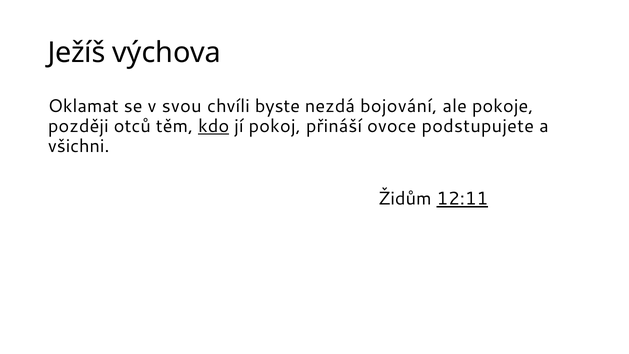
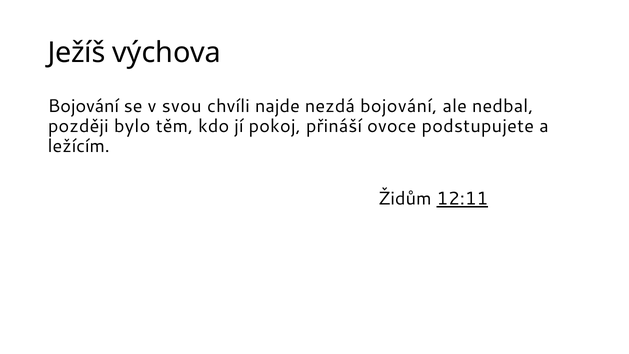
Oklamat at (83, 106): Oklamat -> Bojování
byste: byste -> najde
pokoje: pokoje -> nedbal
otců: otců -> bylo
kdo underline: present -> none
všichni: všichni -> ležícím
